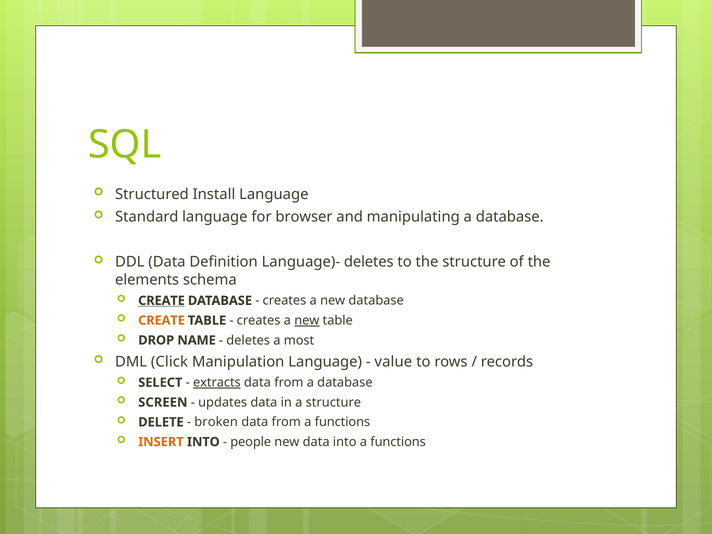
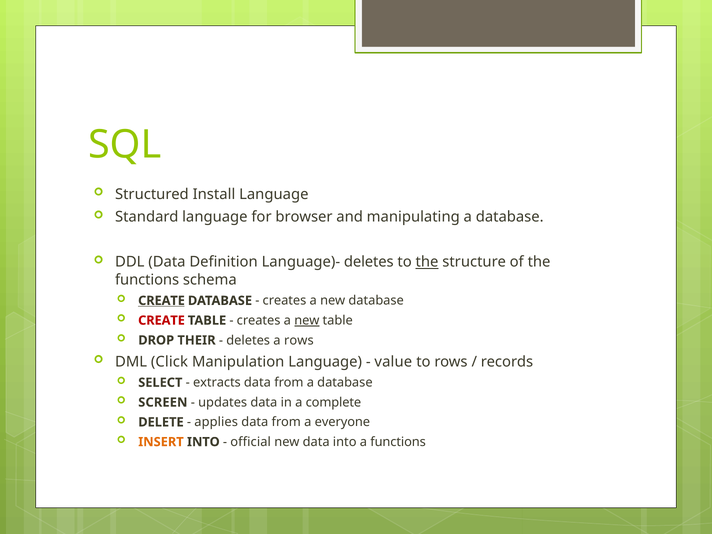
the at (427, 262) underline: none -> present
elements at (147, 280): elements -> functions
CREATE at (161, 320) colour: orange -> red
NAME: NAME -> THEIR
a most: most -> rows
extracts underline: present -> none
a structure: structure -> complete
broken: broken -> applies
from a functions: functions -> everyone
people: people -> official
